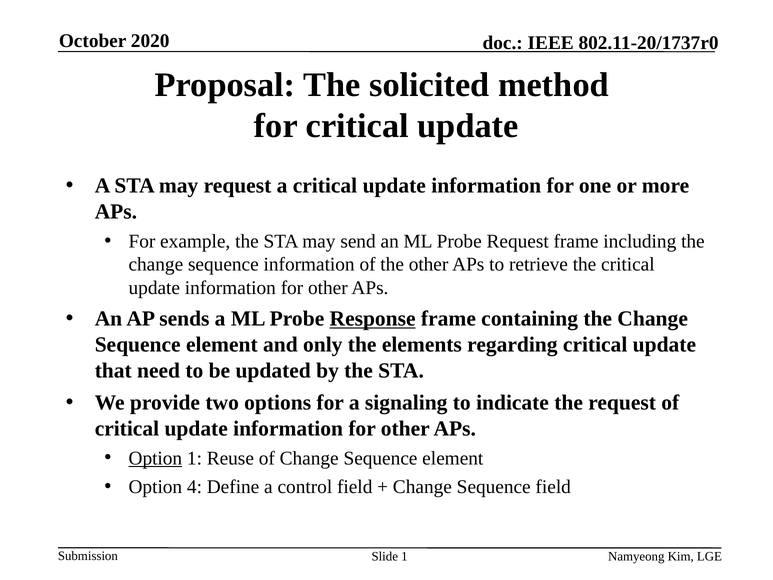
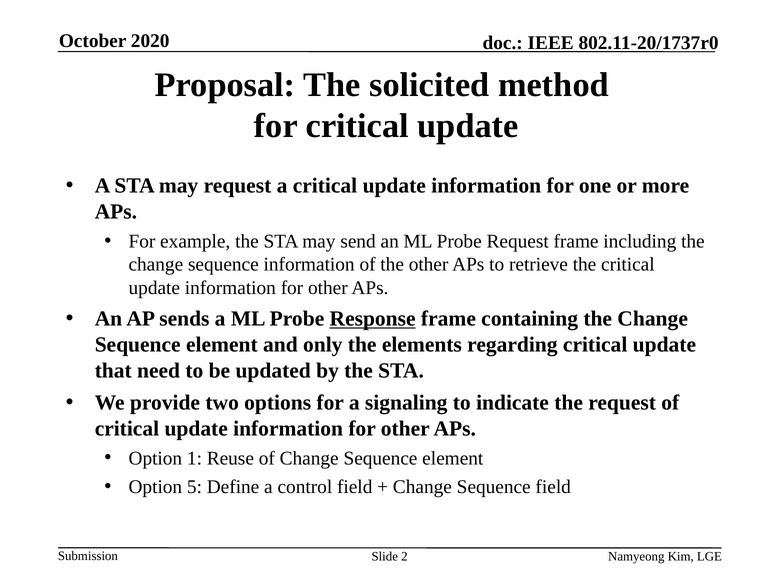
Option at (155, 458) underline: present -> none
4: 4 -> 5
Slide 1: 1 -> 2
